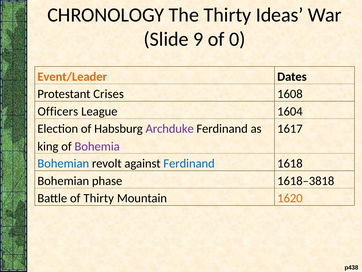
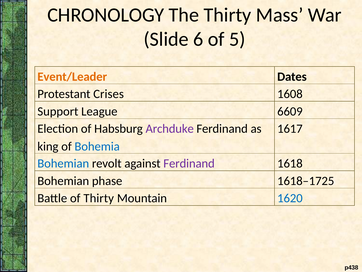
Ideas: Ideas -> Mass
9: 9 -> 6
0: 0 -> 5
Officers: Officers -> Support
1604: 1604 -> 6609
Bohemia colour: purple -> blue
Ferdinand at (189, 163) colour: blue -> purple
1618–3818: 1618–3818 -> 1618–1725
1620 colour: orange -> blue
